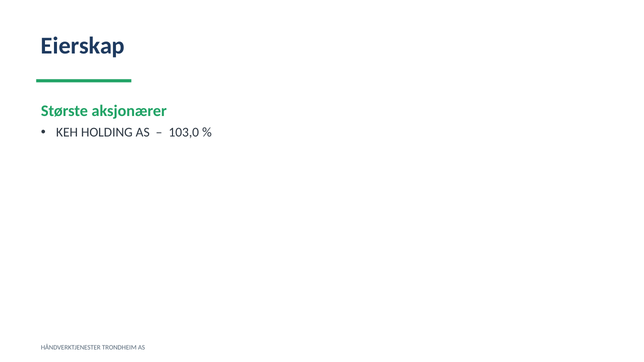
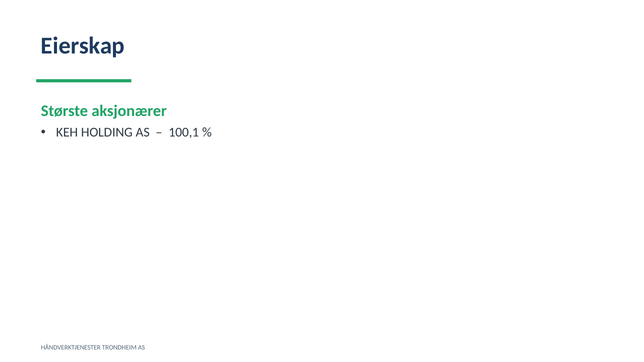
103,0: 103,0 -> 100,1
